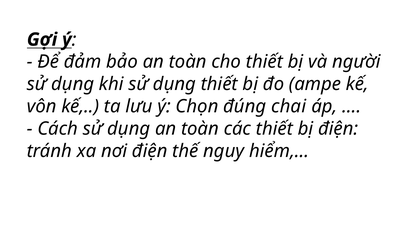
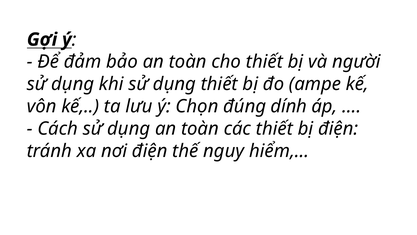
chai: chai -> dính
